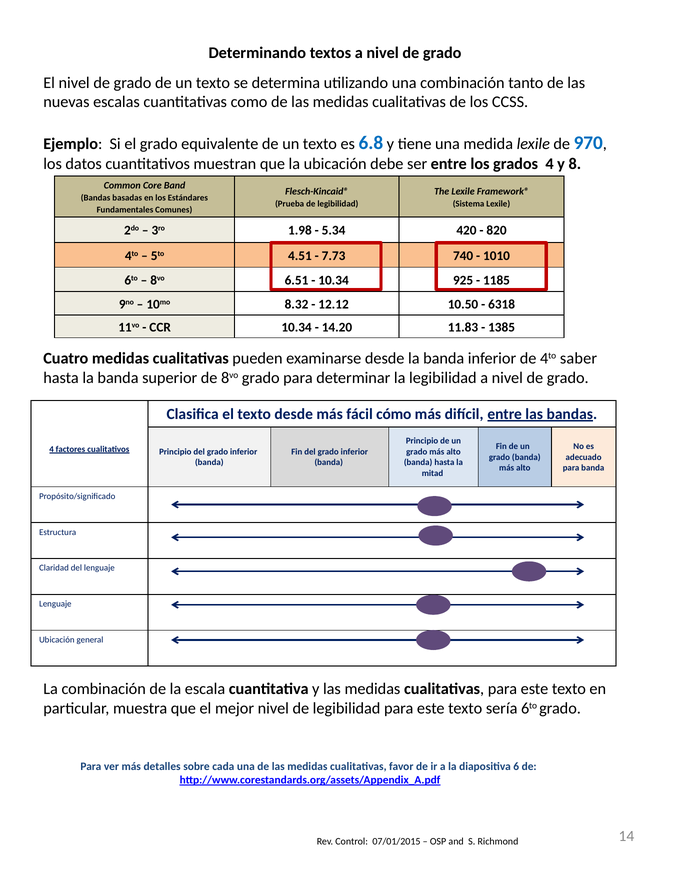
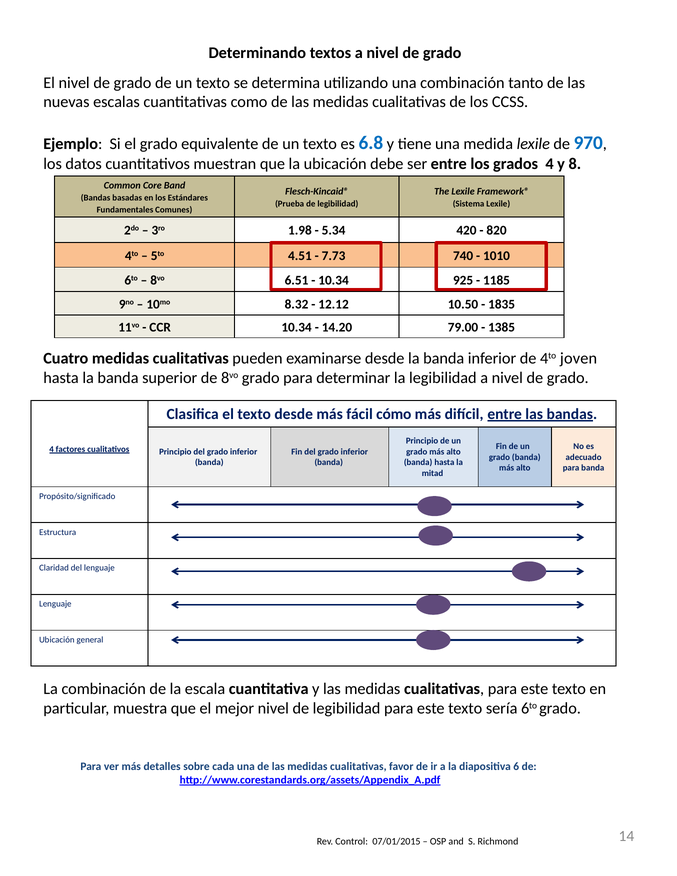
6318: 6318 -> 1835
11.83: 11.83 -> 79.00
saber: saber -> joven
